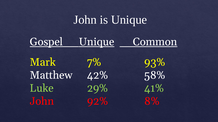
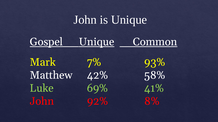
29%: 29% -> 69%
